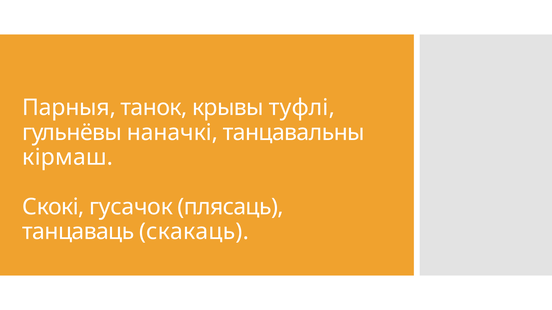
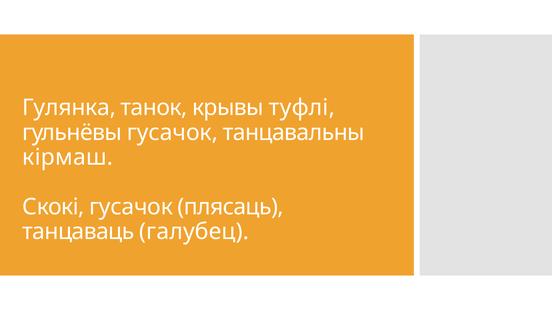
Парныя: Парныя -> Гулянка
гульнёвы наначкі: наначкі -> гусачок
скакаць: скакаць -> галубец
